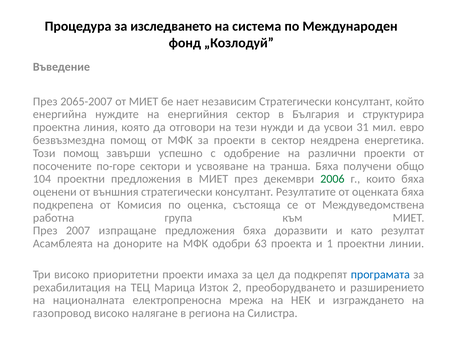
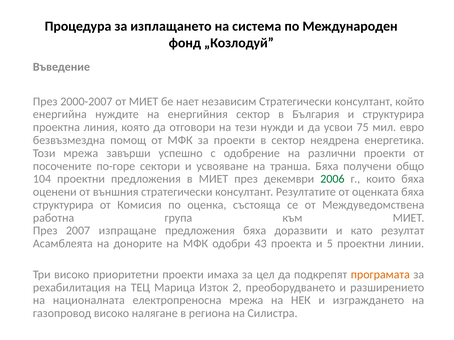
изследването: изследването -> изплащането
2065-2007: 2065-2007 -> 2000-2007
31: 31 -> 75
Този помощ: помощ -> мрежа
подкрепена at (63, 205): подкрепена -> структурира
63: 63 -> 43
1: 1 -> 5
програмата colour: blue -> orange
